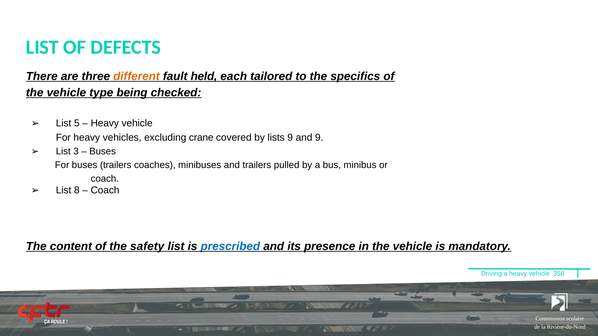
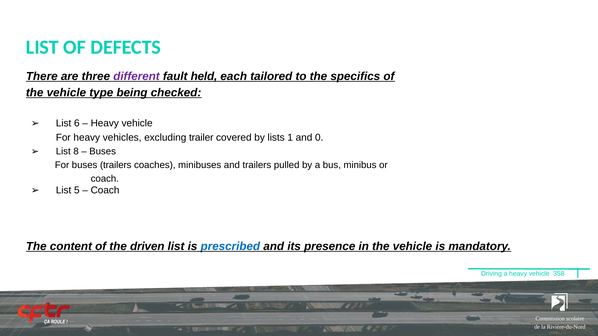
different colour: orange -> purple
5: 5 -> 6
crane: crane -> trailer
lists 9: 9 -> 1
and 9: 9 -> 0
3: 3 -> 8
8: 8 -> 5
safety: safety -> driven
